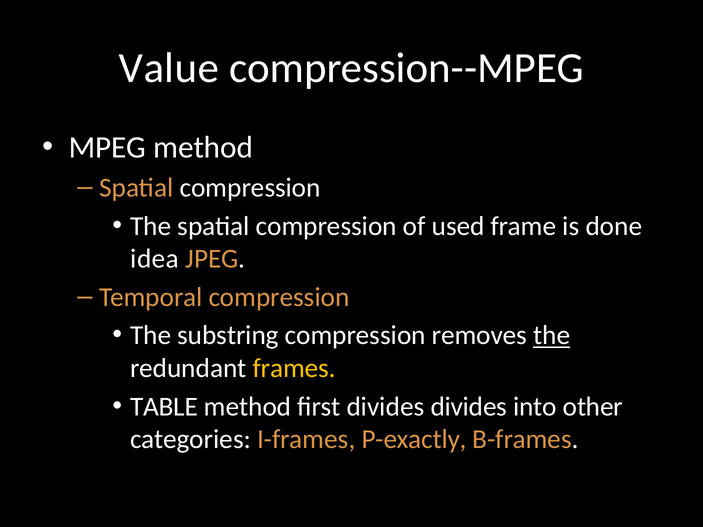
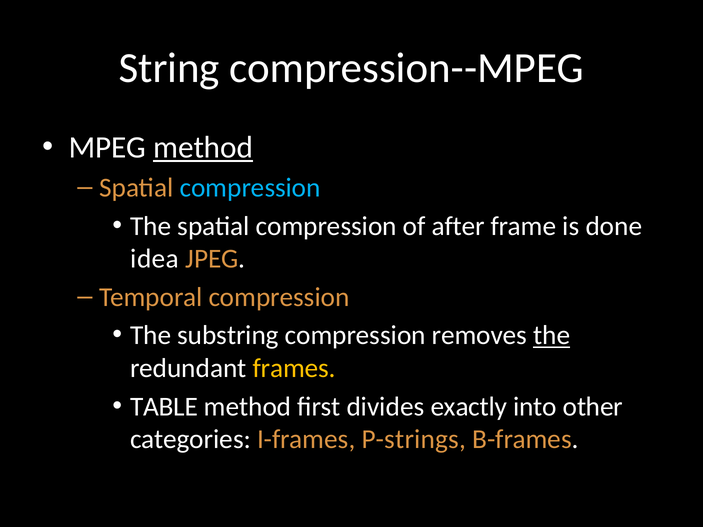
Value: Value -> String
method at (203, 147) underline: none -> present
compression at (250, 188) colour: white -> light blue
used: used -> after
divides divides: divides -> exactly
P-exactly: P-exactly -> P-strings
